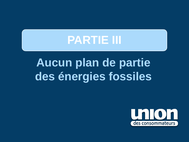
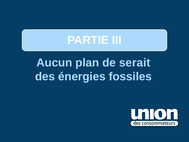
de partie: partie -> serait
